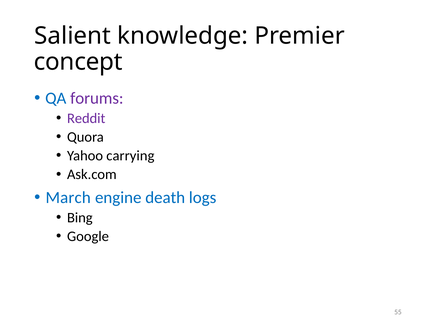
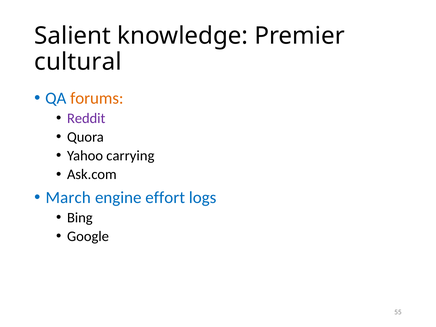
concept: concept -> cultural
forums colour: purple -> orange
death: death -> effort
